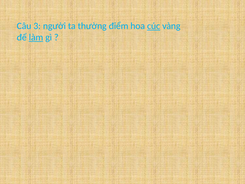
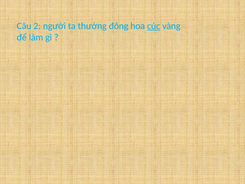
3: 3 -> 2
điểm: điểm -> đông
làm underline: present -> none
